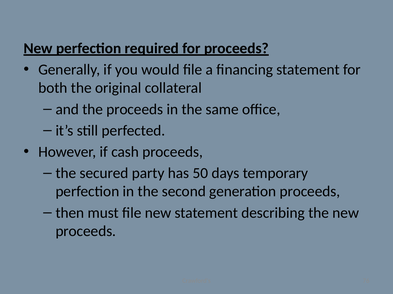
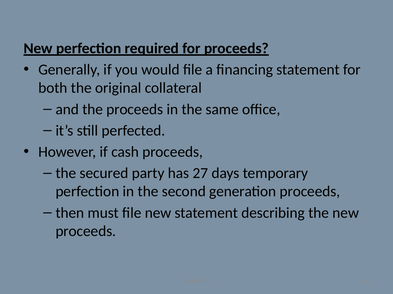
50: 50 -> 27
